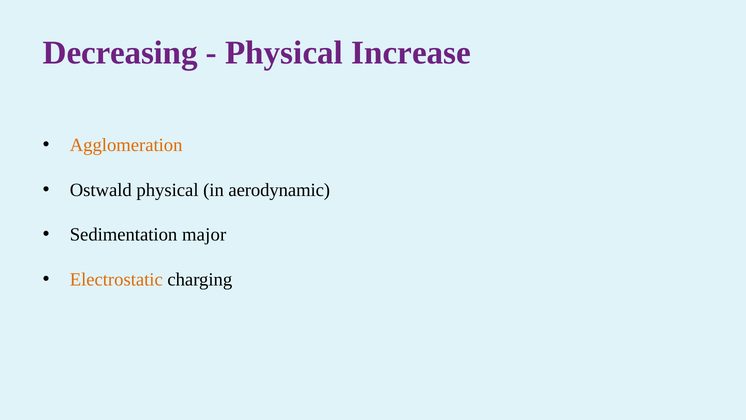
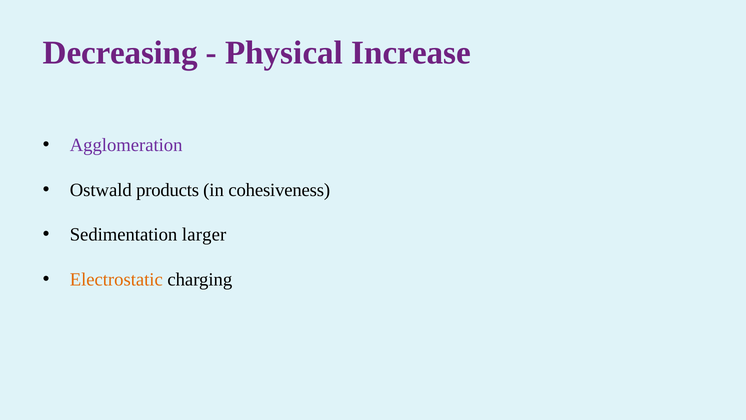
Agglomeration colour: orange -> purple
Ostwald physical: physical -> products
aerodynamic: aerodynamic -> cohesiveness
major: major -> larger
